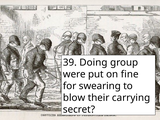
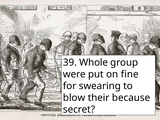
Doing: Doing -> Whole
carrying: carrying -> because
